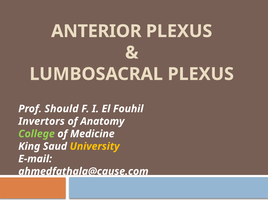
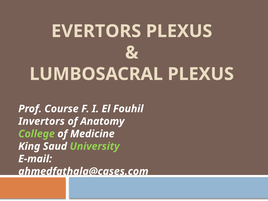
ANTERIOR: ANTERIOR -> EVERTORS
Should: Should -> Course
University colour: yellow -> light green
ahmedfathala@cause.com: ahmedfathala@cause.com -> ahmedfathala@cases.com
